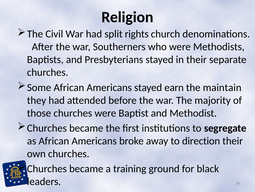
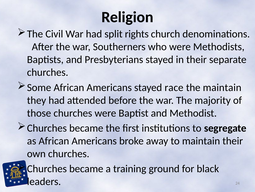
earn: earn -> race
to direction: direction -> maintain
